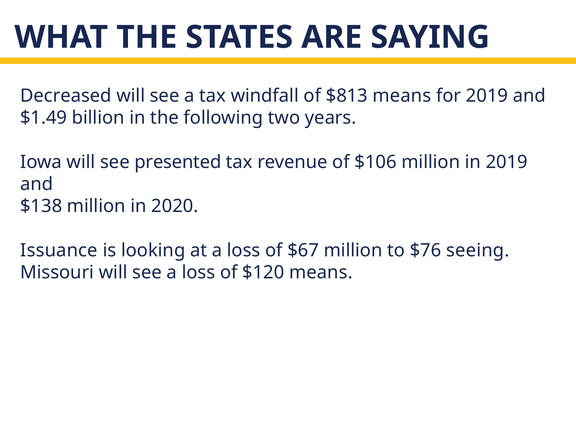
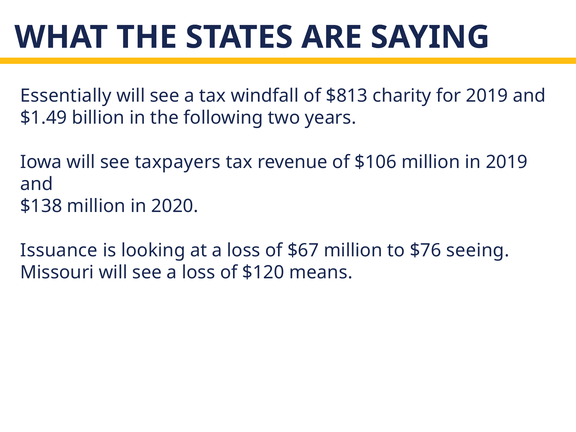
Decreased: Decreased -> Essentially
$813 means: means -> charity
presented: presented -> taxpayers
